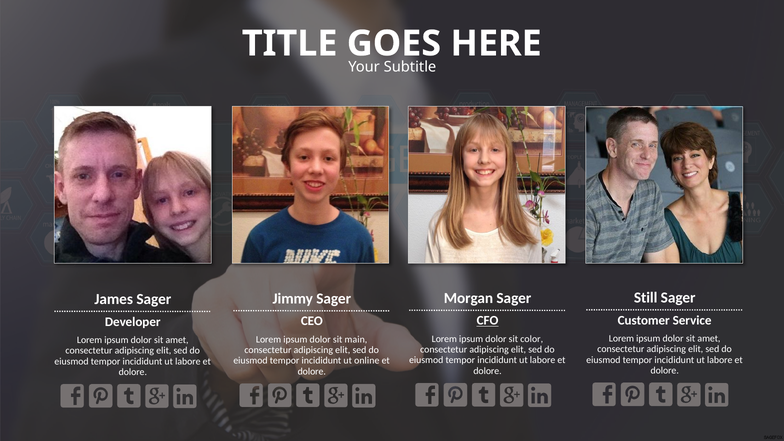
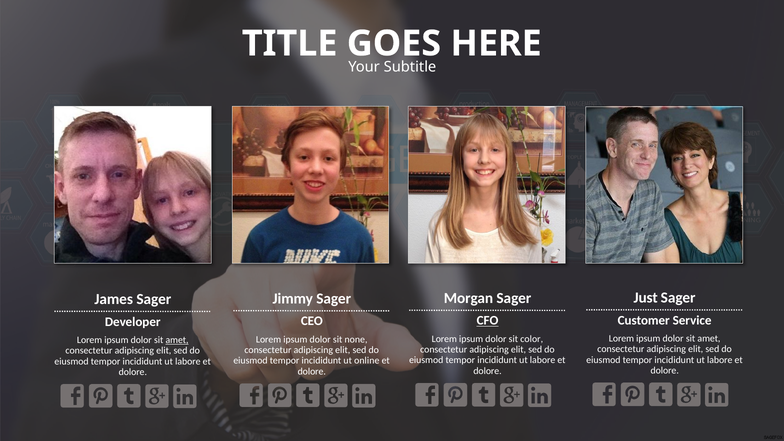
Still: Still -> Just
main: main -> none
amet at (177, 340) underline: none -> present
